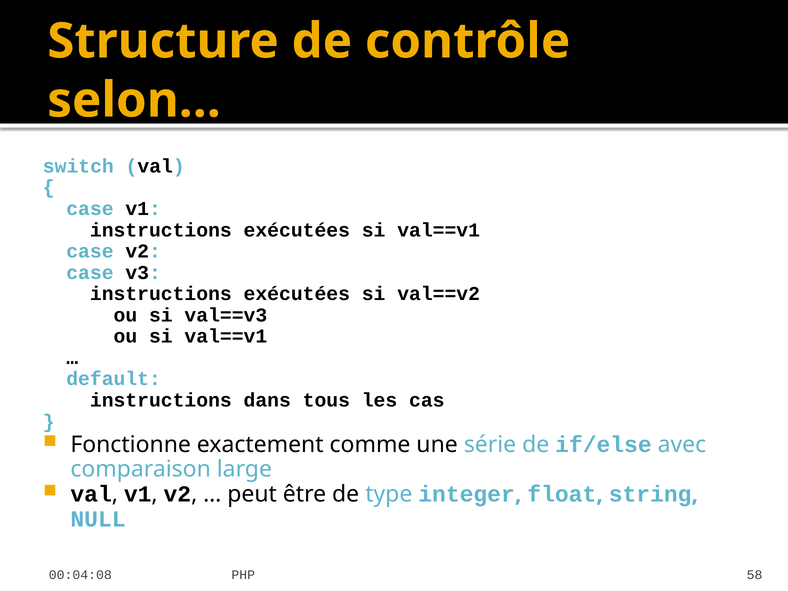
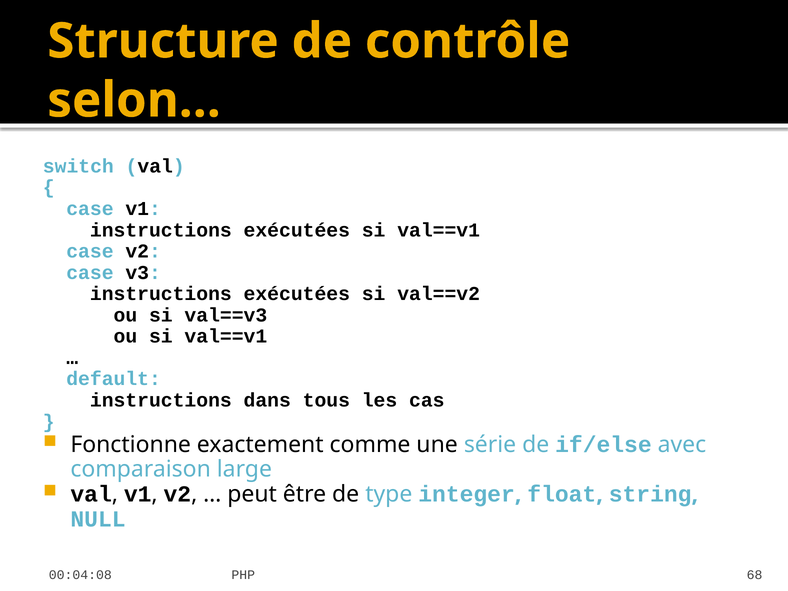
58: 58 -> 68
